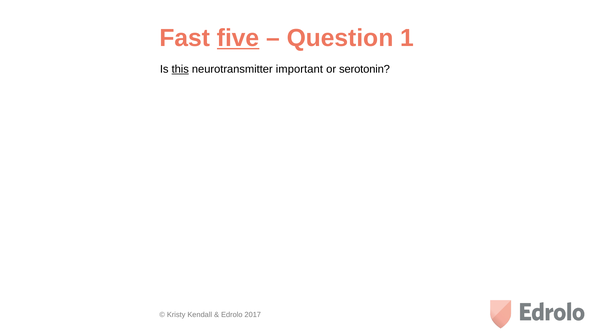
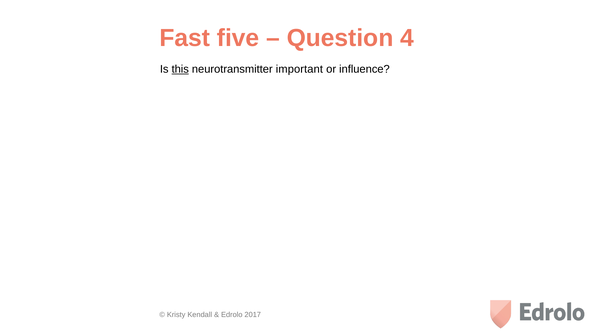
five underline: present -> none
1: 1 -> 4
serotonin: serotonin -> influence
